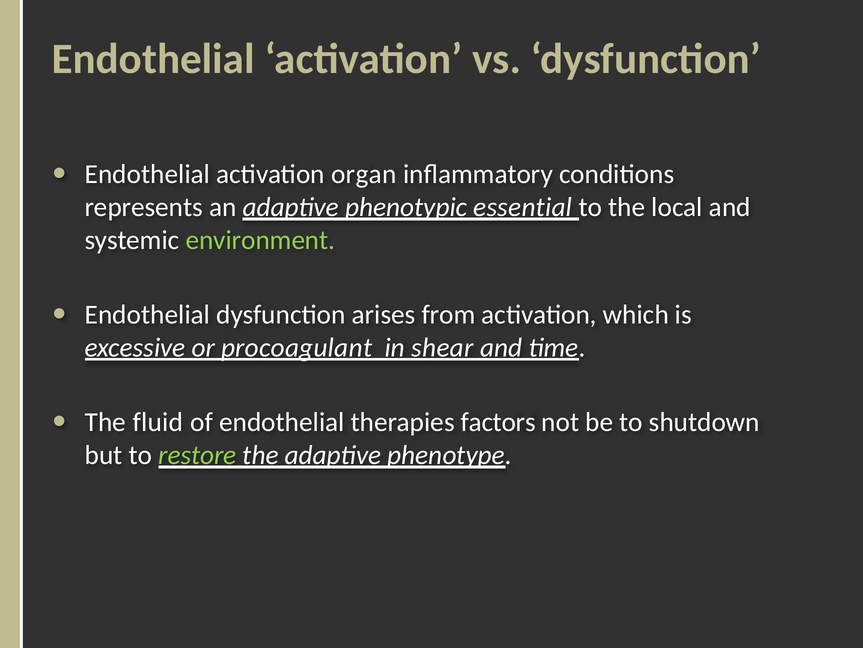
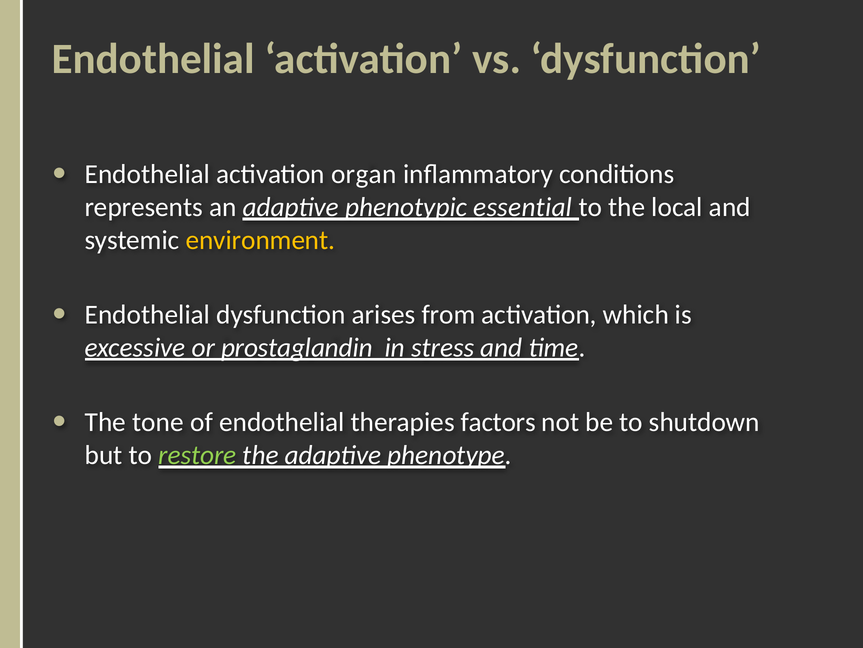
environment colour: light green -> yellow
procoagulant: procoagulant -> prostaglandin
shear: shear -> stress
fluid: fluid -> tone
